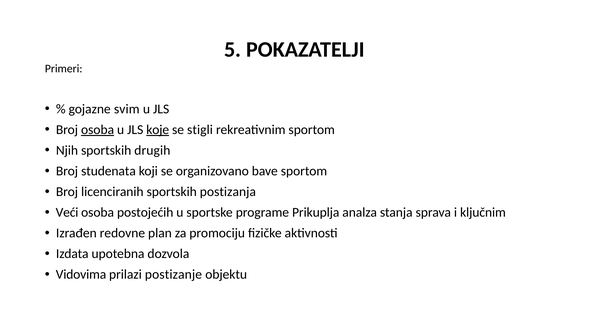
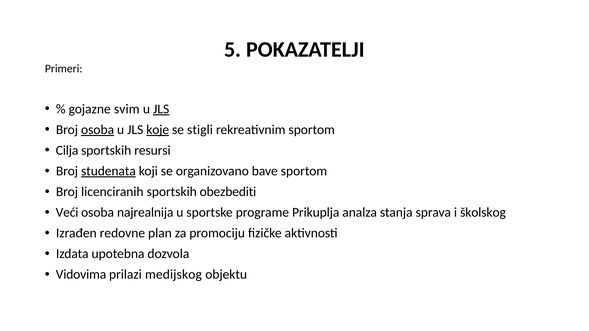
JLS at (161, 109) underline: none -> present
Njih: Njih -> Cilja
drugih: drugih -> resursi
studenata underline: none -> present
postizanja: postizanja -> obezbediti
postojećih: postojećih -> najrealnija
ključnim: ključnim -> školskog
postizanje: postizanje -> medijskog
